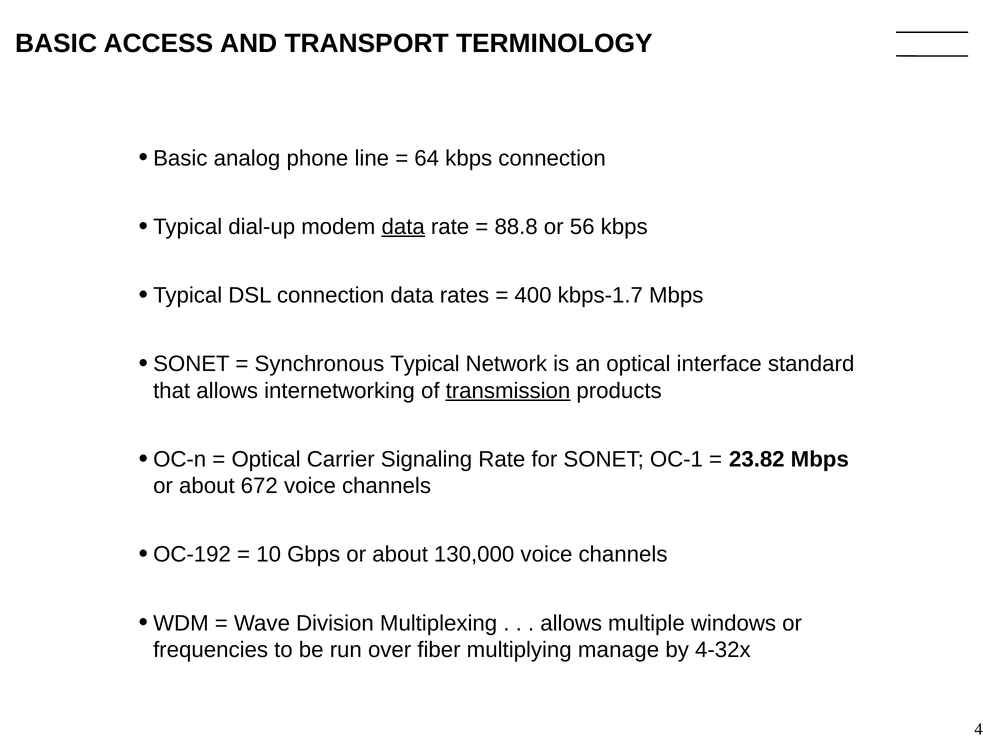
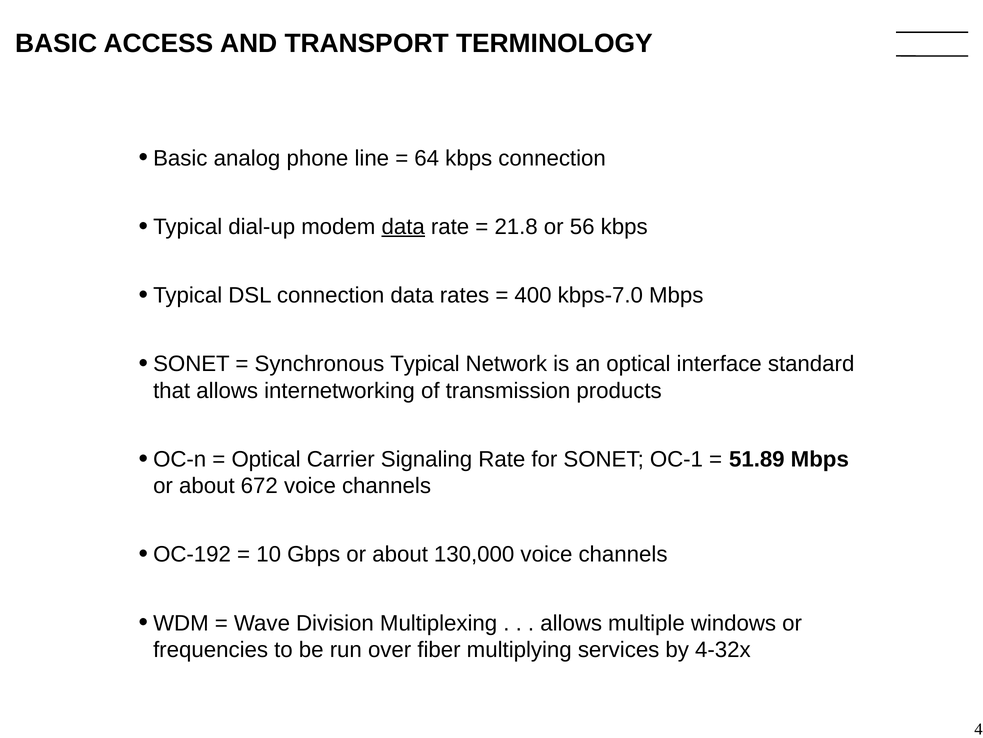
88.8: 88.8 -> 21.8
kbps-1.7: kbps-1.7 -> kbps-7.0
transmission underline: present -> none
23.82: 23.82 -> 51.89
manage: manage -> services
